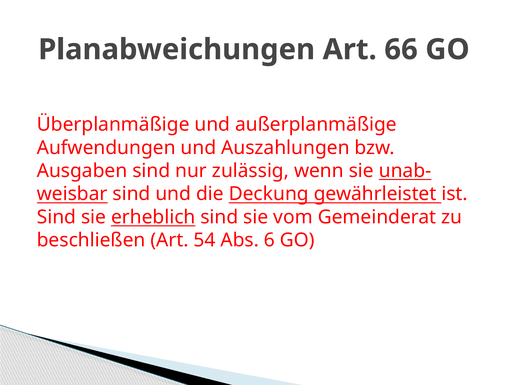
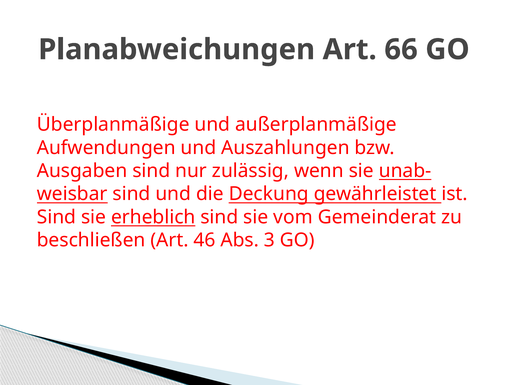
54: 54 -> 46
6: 6 -> 3
